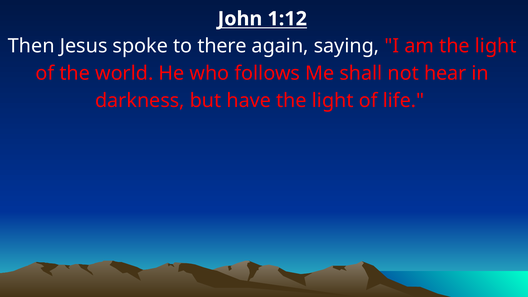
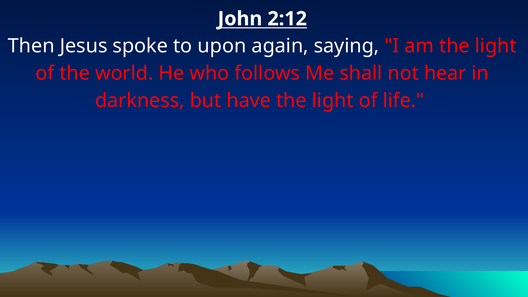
1:12: 1:12 -> 2:12
there: there -> upon
